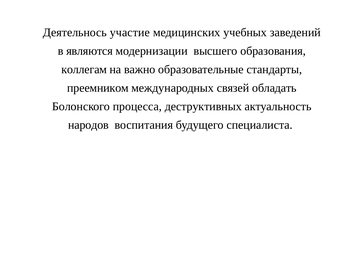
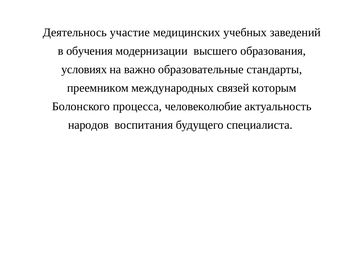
являются: являются -> обучения
коллегам: коллегам -> условиях
обладать: обладать -> которым
деструктивных: деструктивных -> человеколюбие
